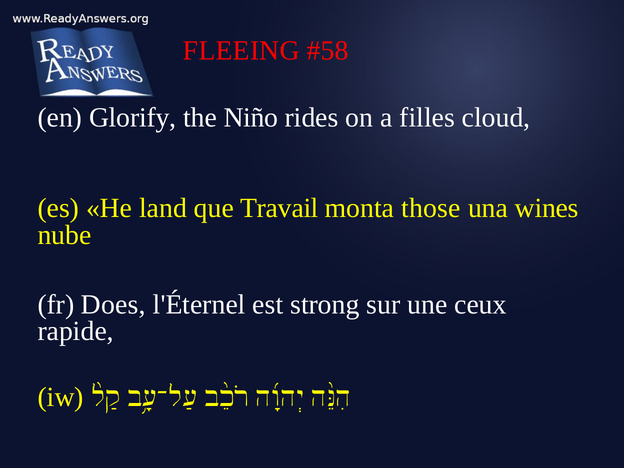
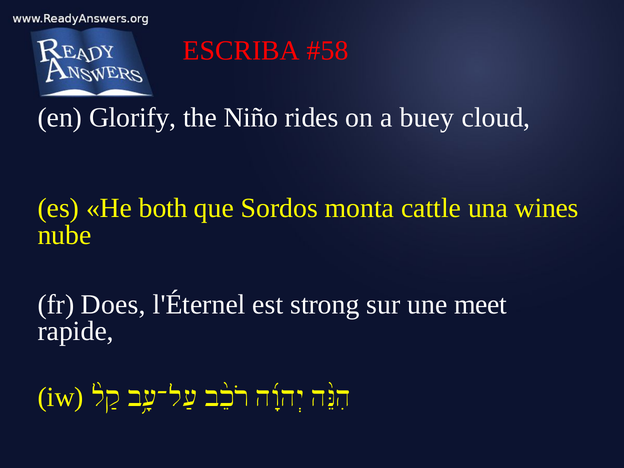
FLEEING: FLEEING -> ESCRIBA
filles: filles -> buey
land: land -> both
Travail: Travail -> Sordos
those: those -> cattle
ceux: ceux -> meet
